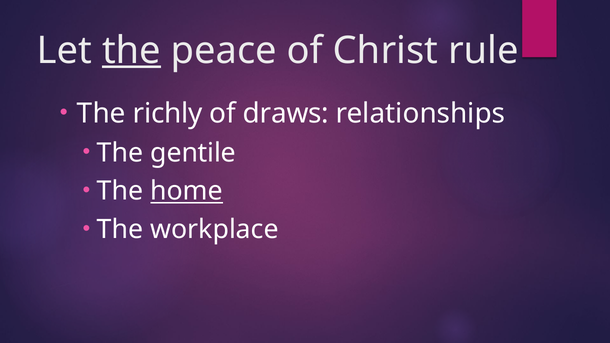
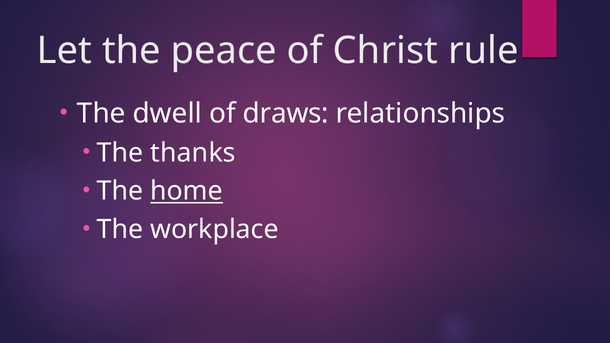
the at (131, 50) underline: present -> none
richly: richly -> dwell
gentile: gentile -> thanks
